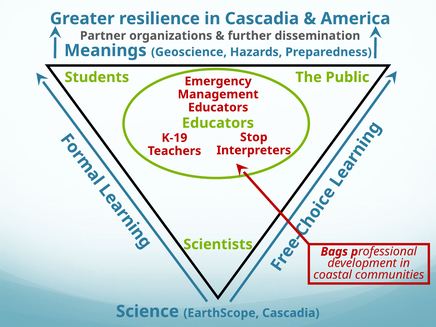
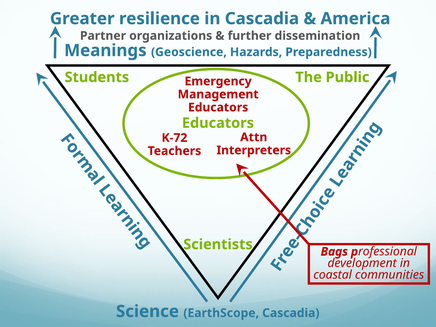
Stop: Stop -> Attn
K-19: K-19 -> K-72
